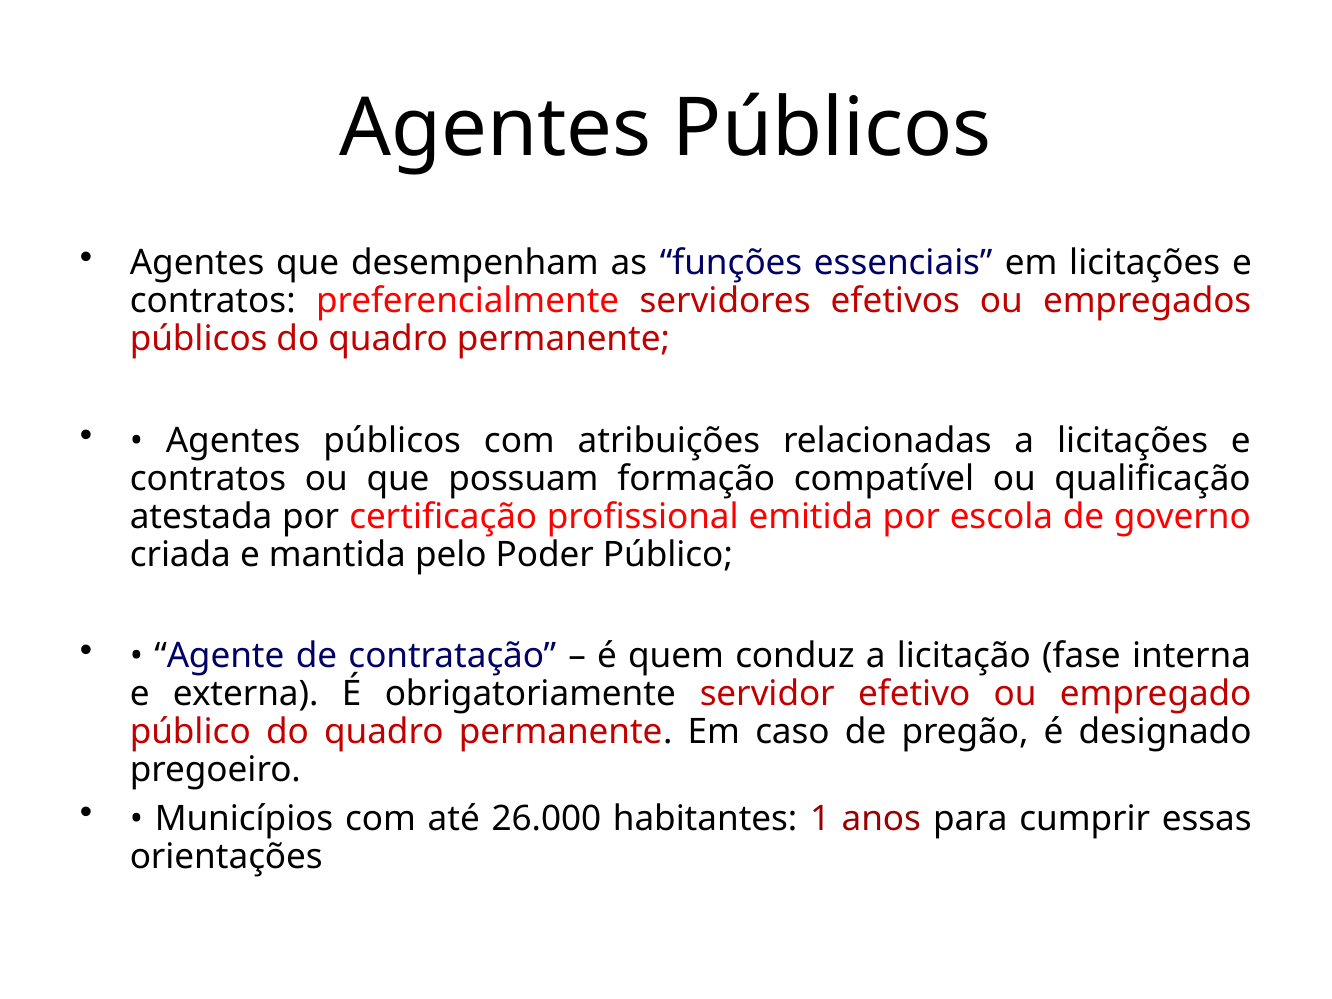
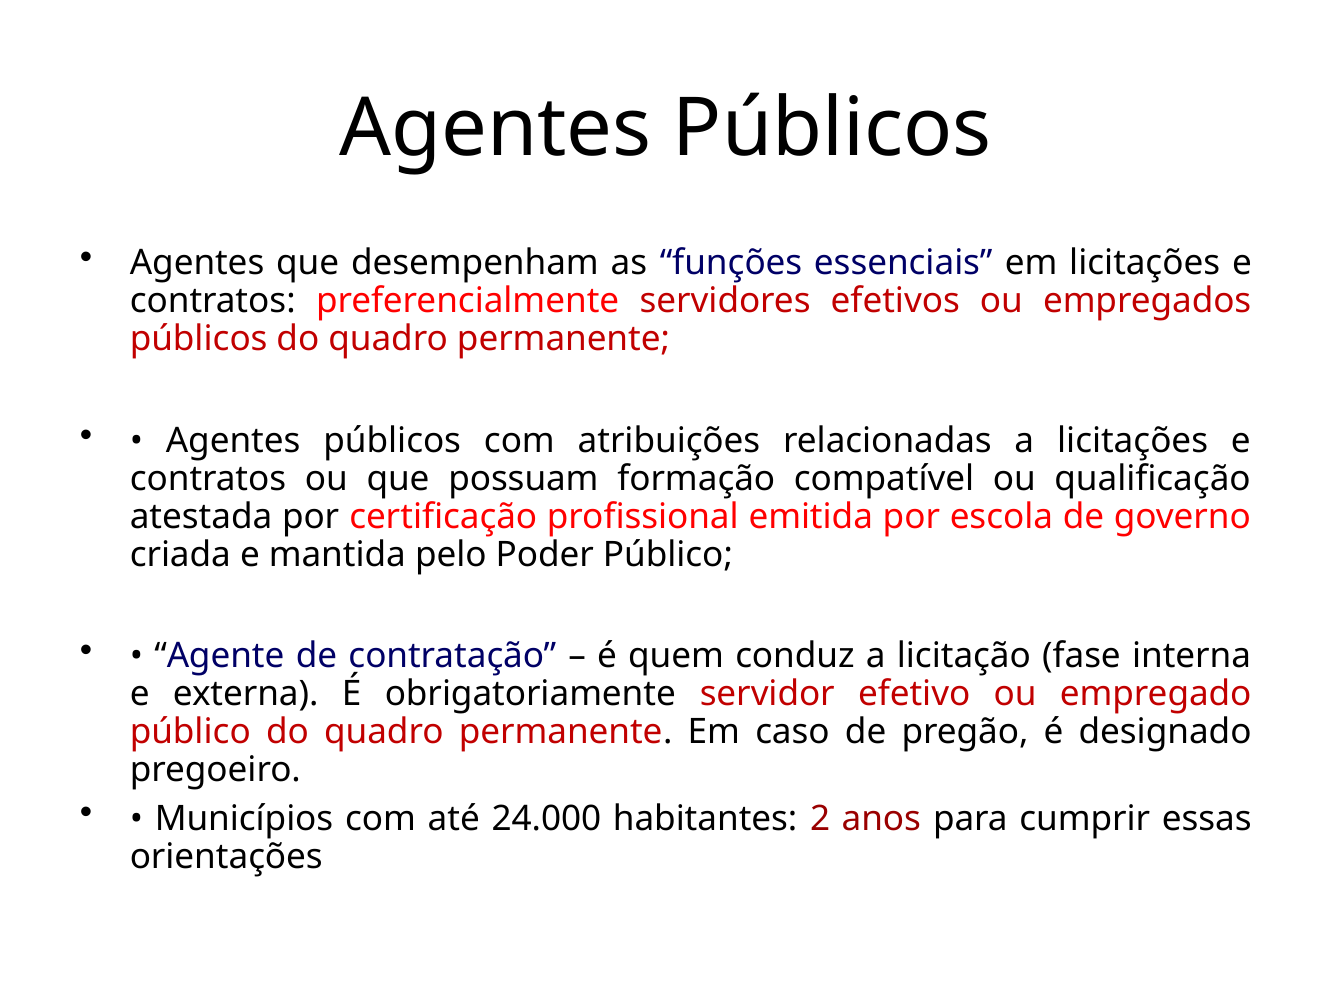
26.000: 26.000 -> 24.000
1: 1 -> 2
